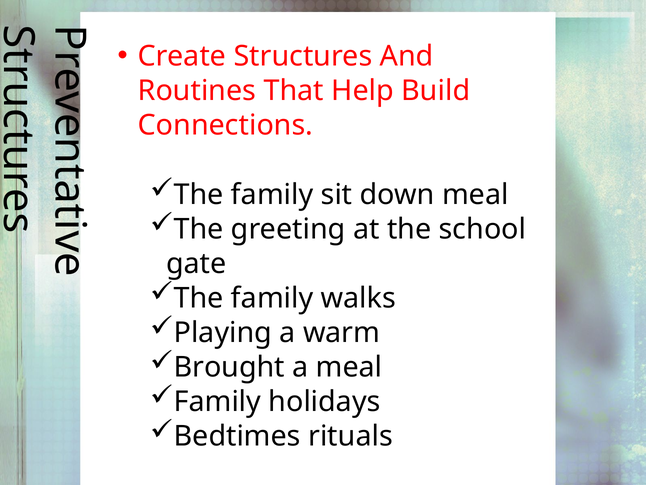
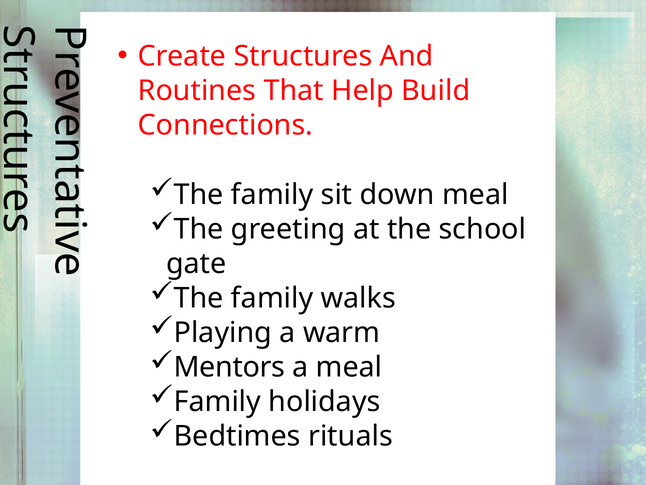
Brought: Brought -> Mentors
